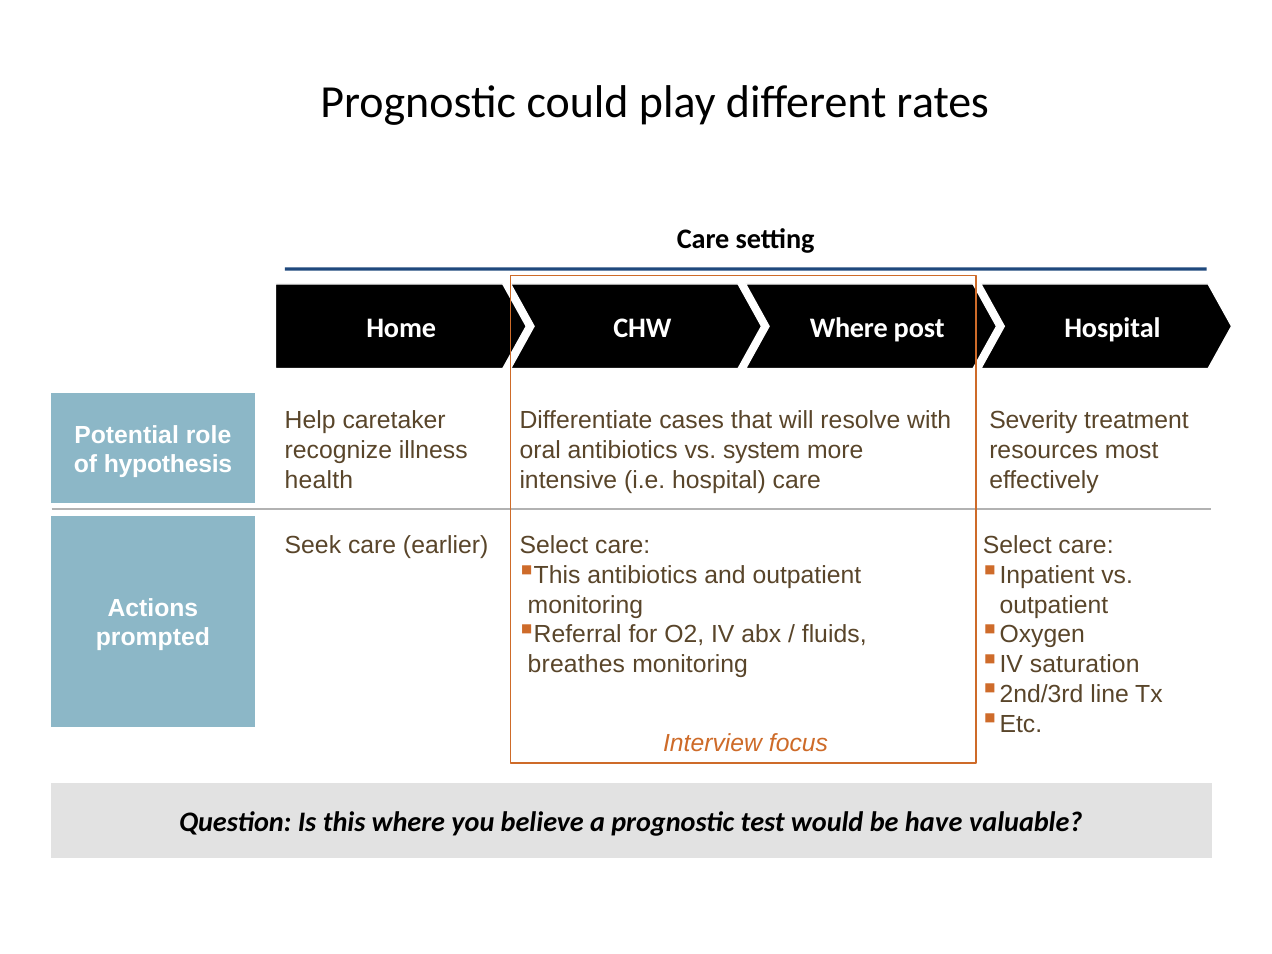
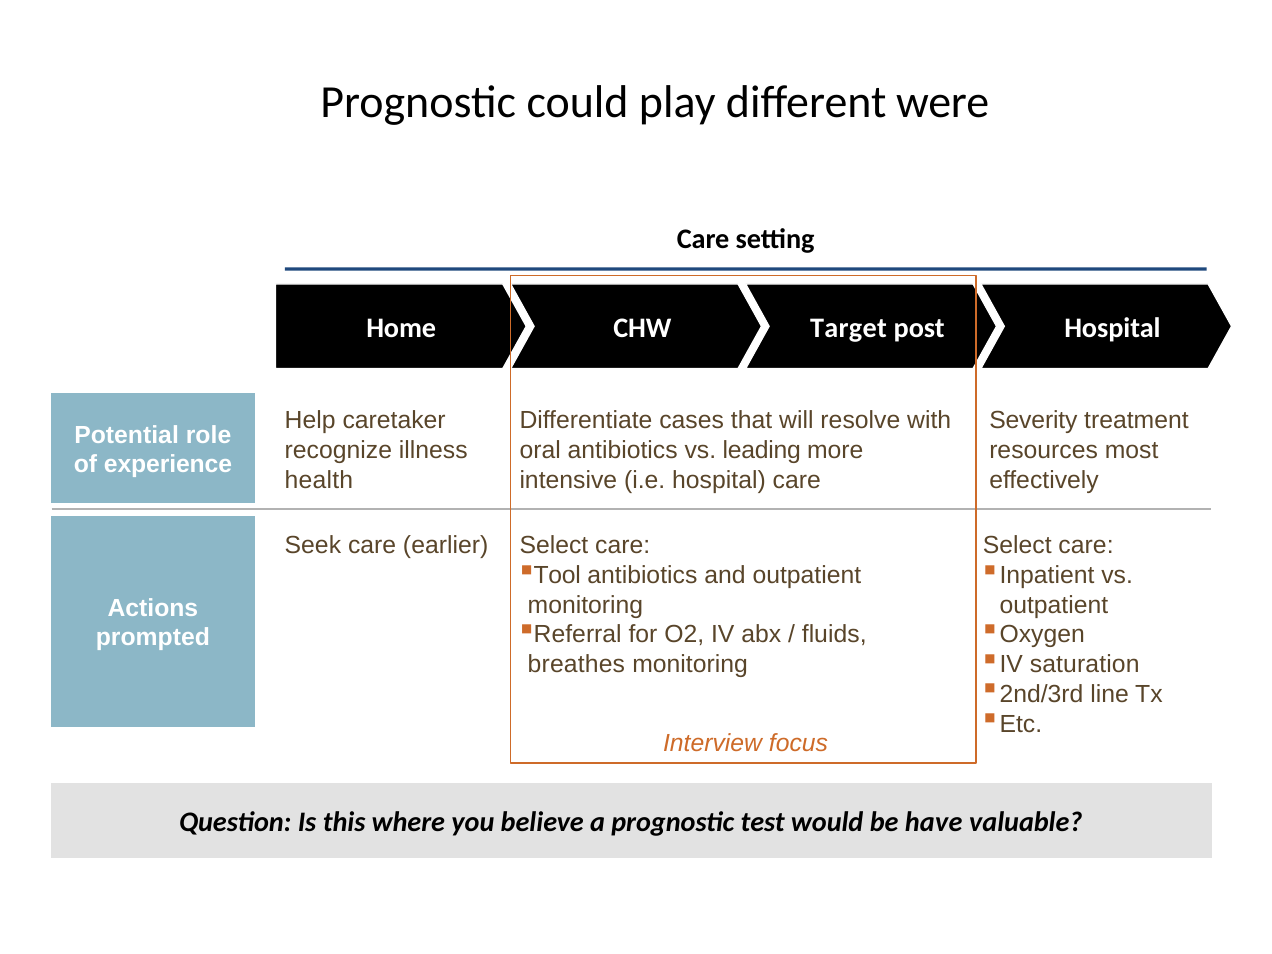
rates: rates -> were
CHW Where: Where -> Target
system: system -> leading
hypothesis: hypothesis -> experience
This at (557, 575): This -> Tool
